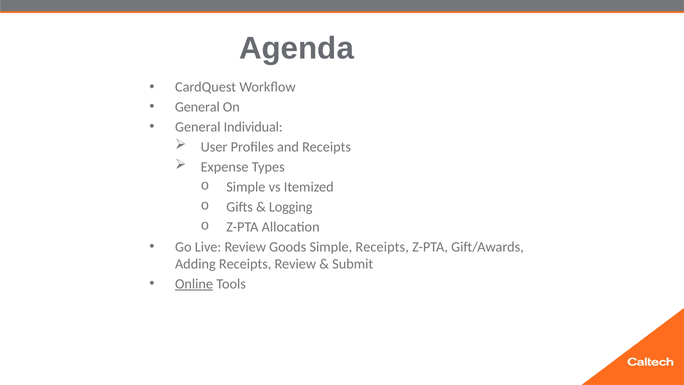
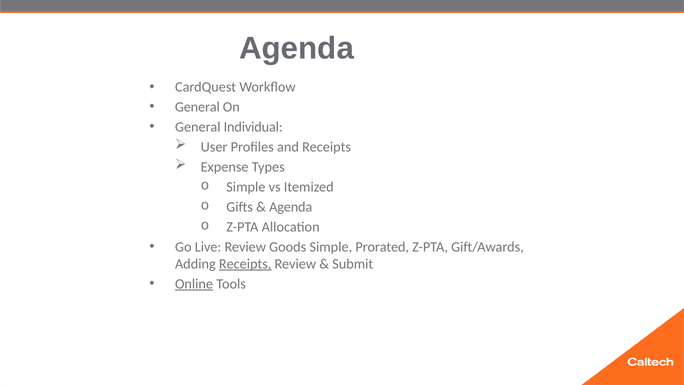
Logging at (291, 207): Logging -> Agenda
Simple Receipts: Receipts -> Prorated
Receipts at (245, 264) underline: none -> present
